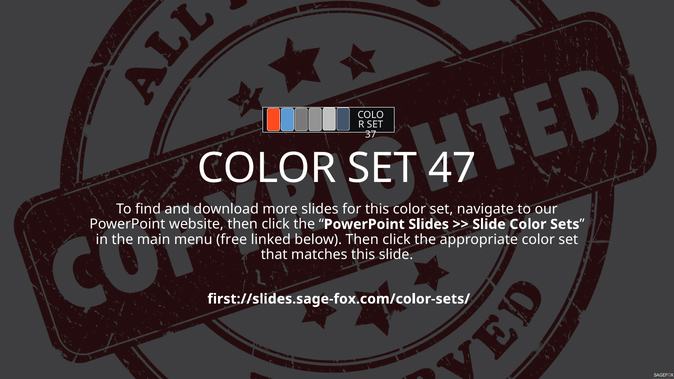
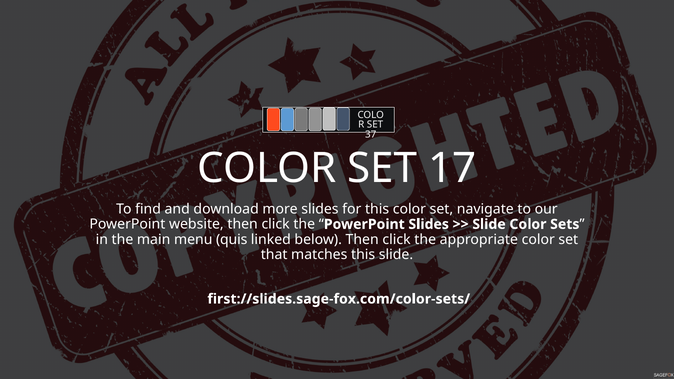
47: 47 -> 17
free: free -> quis
